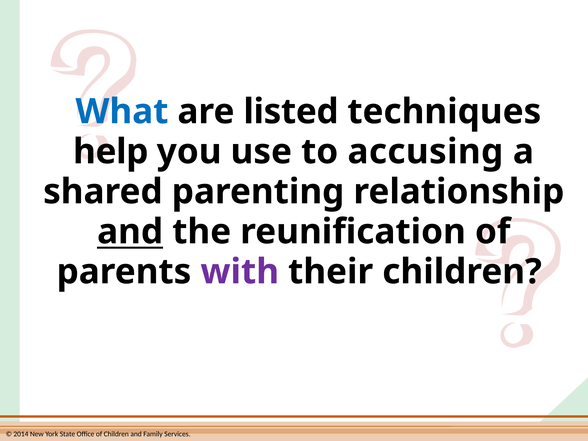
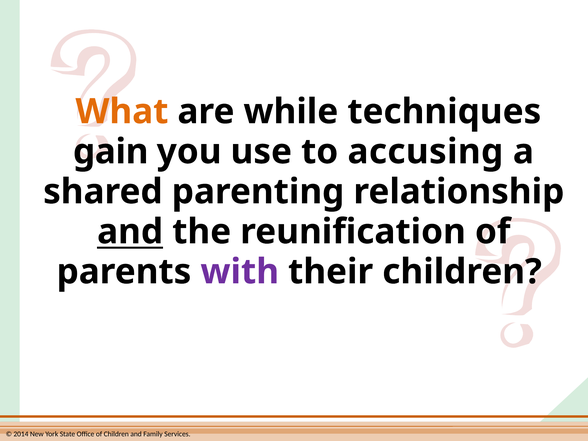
What colour: blue -> orange
listed: listed -> while
help: help -> gain
